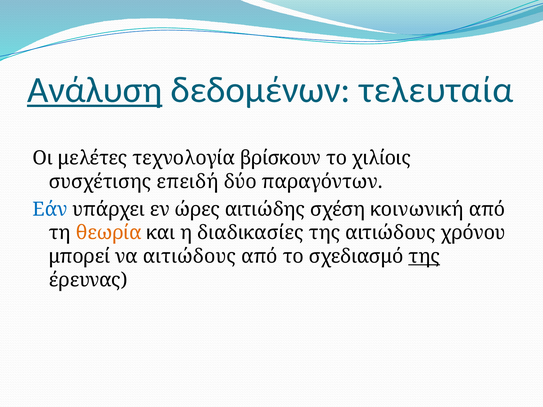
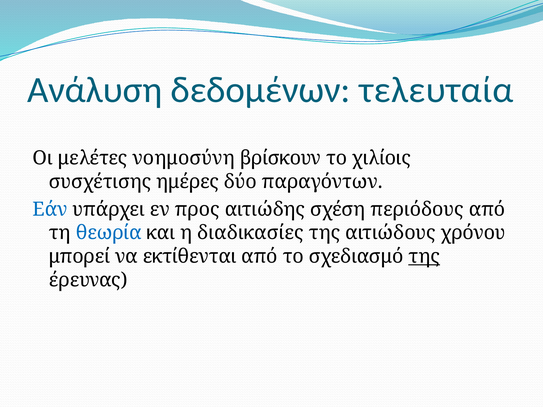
Ανάλυση underline: present -> none
τεχνολογία: τεχνολογία -> νοημοσύνη
επειδή: επειδή -> ημέρες
ώρες: ώρες -> προς
κοινωνική: κοινωνική -> περιόδους
θεωρία colour: orange -> blue
να αιτιώδους: αιτιώδους -> εκτίθενται
